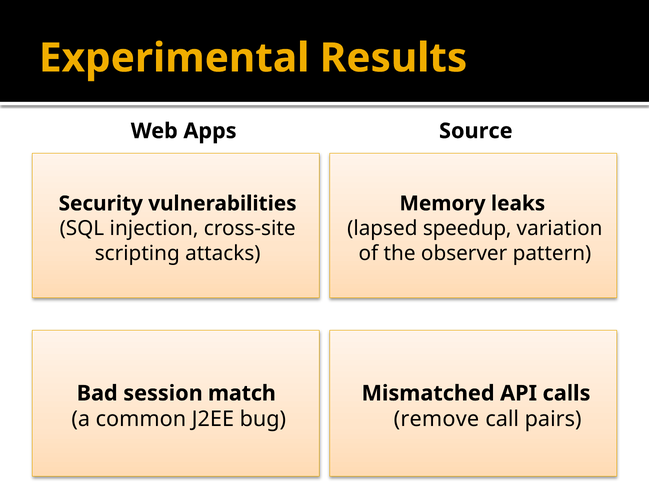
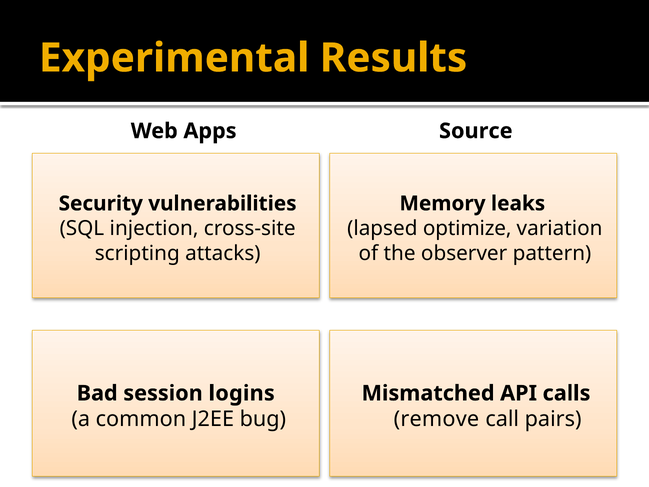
speedup: speedup -> optimize
match: match -> logins
